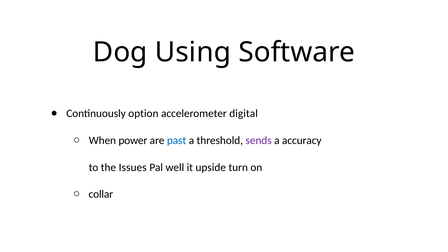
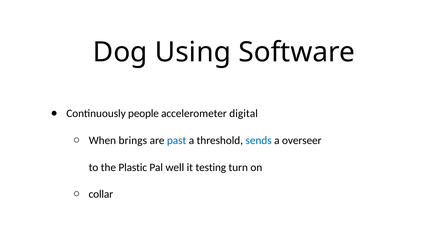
option: option -> people
power: power -> brings
sends colour: purple -> blue
accuracy: accuracy -> overseer
Issues: Issues -> Plastic
upside: upside -> testing
